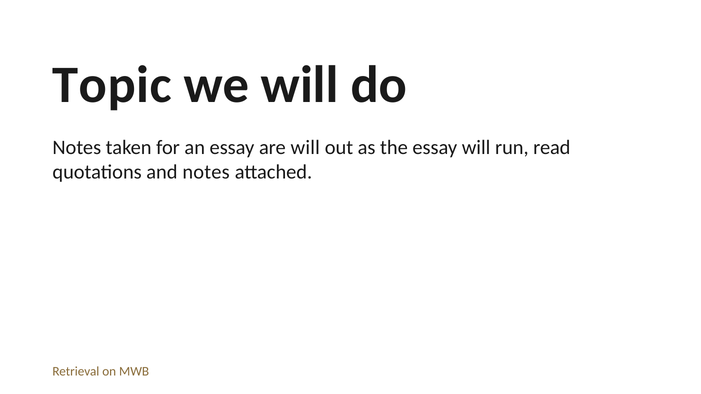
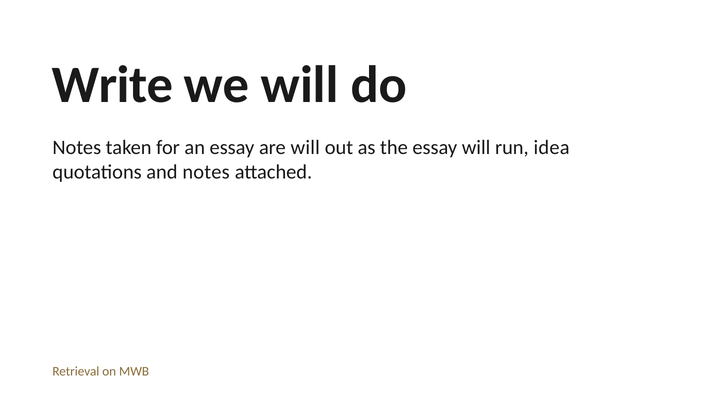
Topic: Topic -> Write
read: read -> idea
